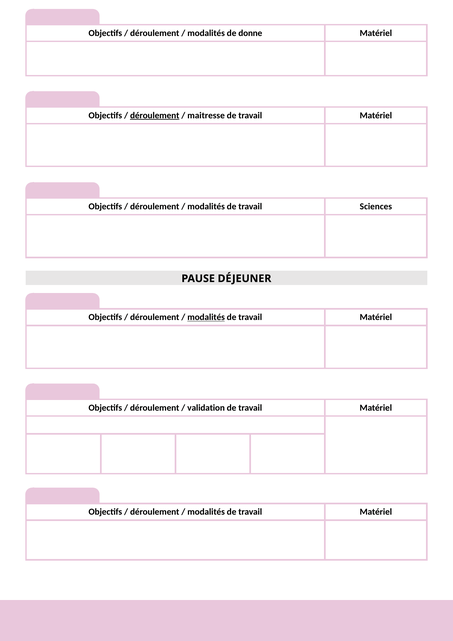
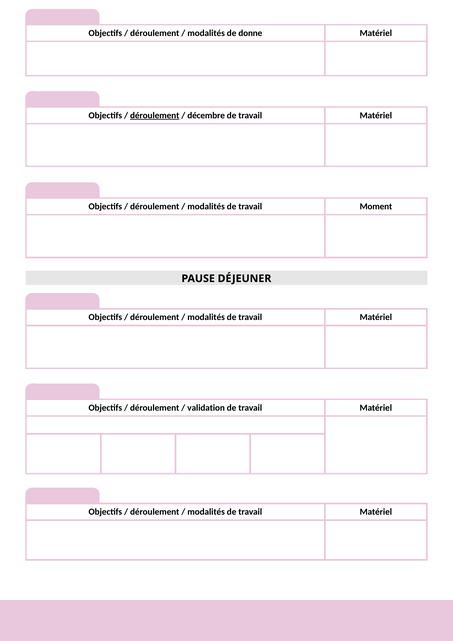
maitresse: maitresse -> décembre
Sciences: Sciences -> Moment
modalités at (206, 317) underline: present -> none
